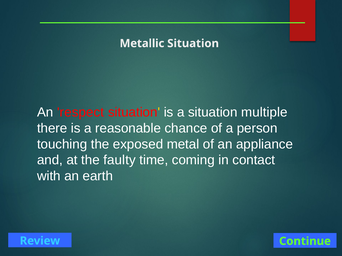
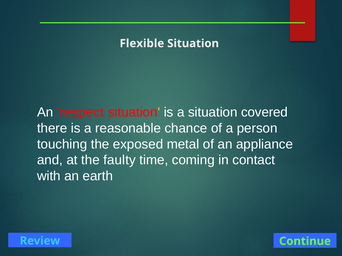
Metallic: Metallic -> Flexible
multiple: multiple -> covered
